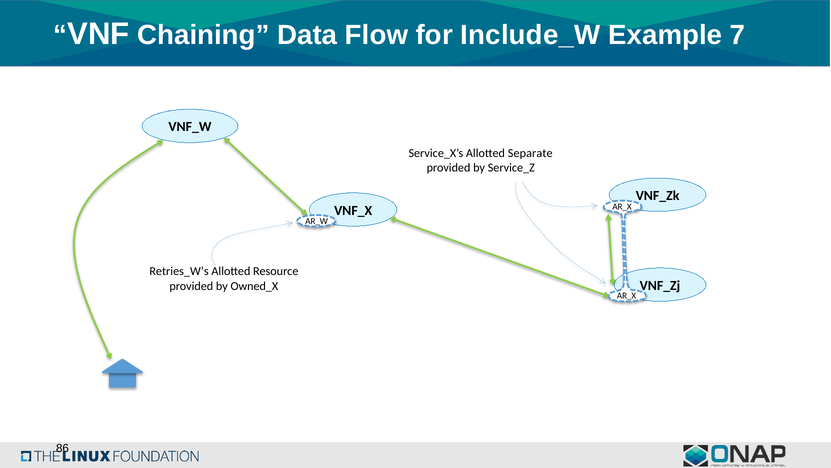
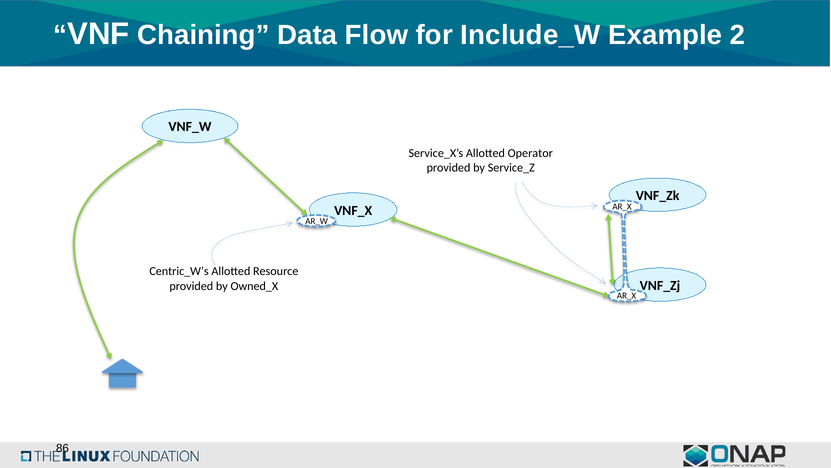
7: 7 -> 2
Separate: Separate -> Operator
Retries_W’s: Retries_W’s -> Centric_W’s
